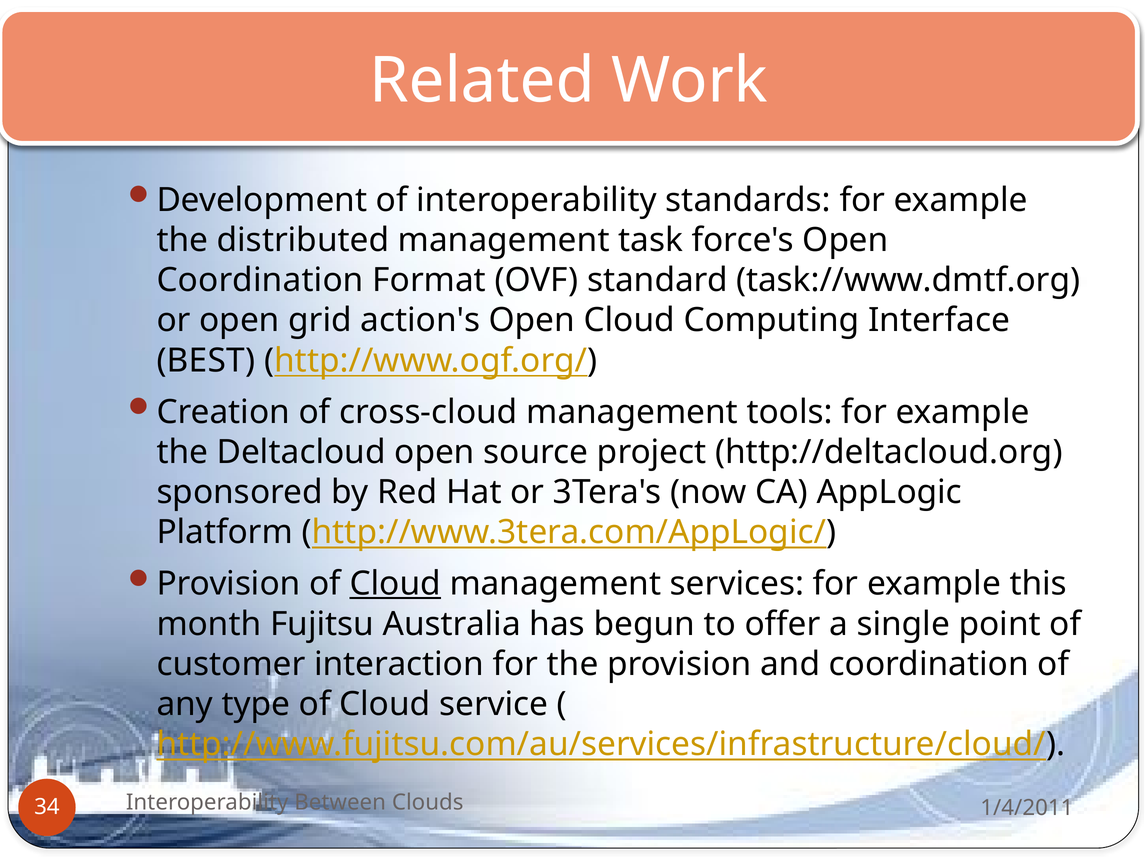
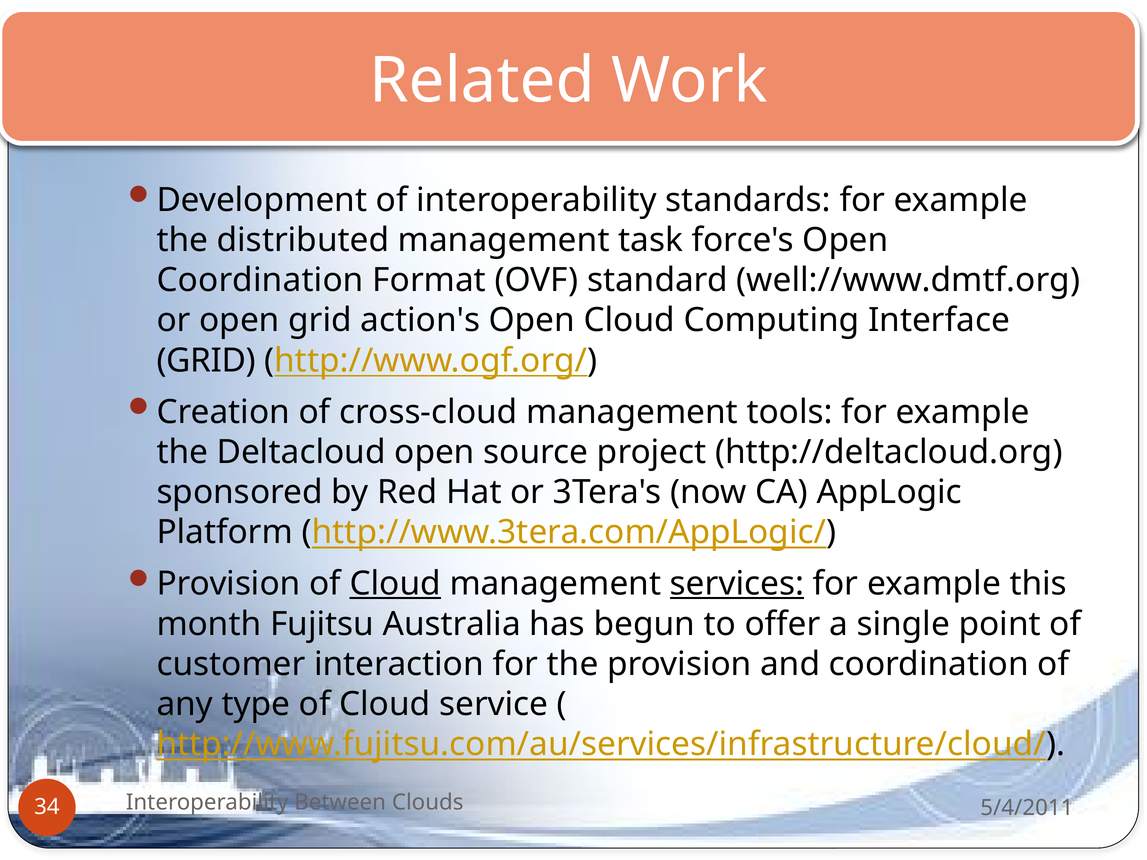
task://www.dmtf.org: task://www.dmtf.org -> well://www.dmtf.org
BEST at (206, 361): BEST -> GRID
services underline: none -> present
1/4/2011: 1/4/2011 -> 5/4/2011
